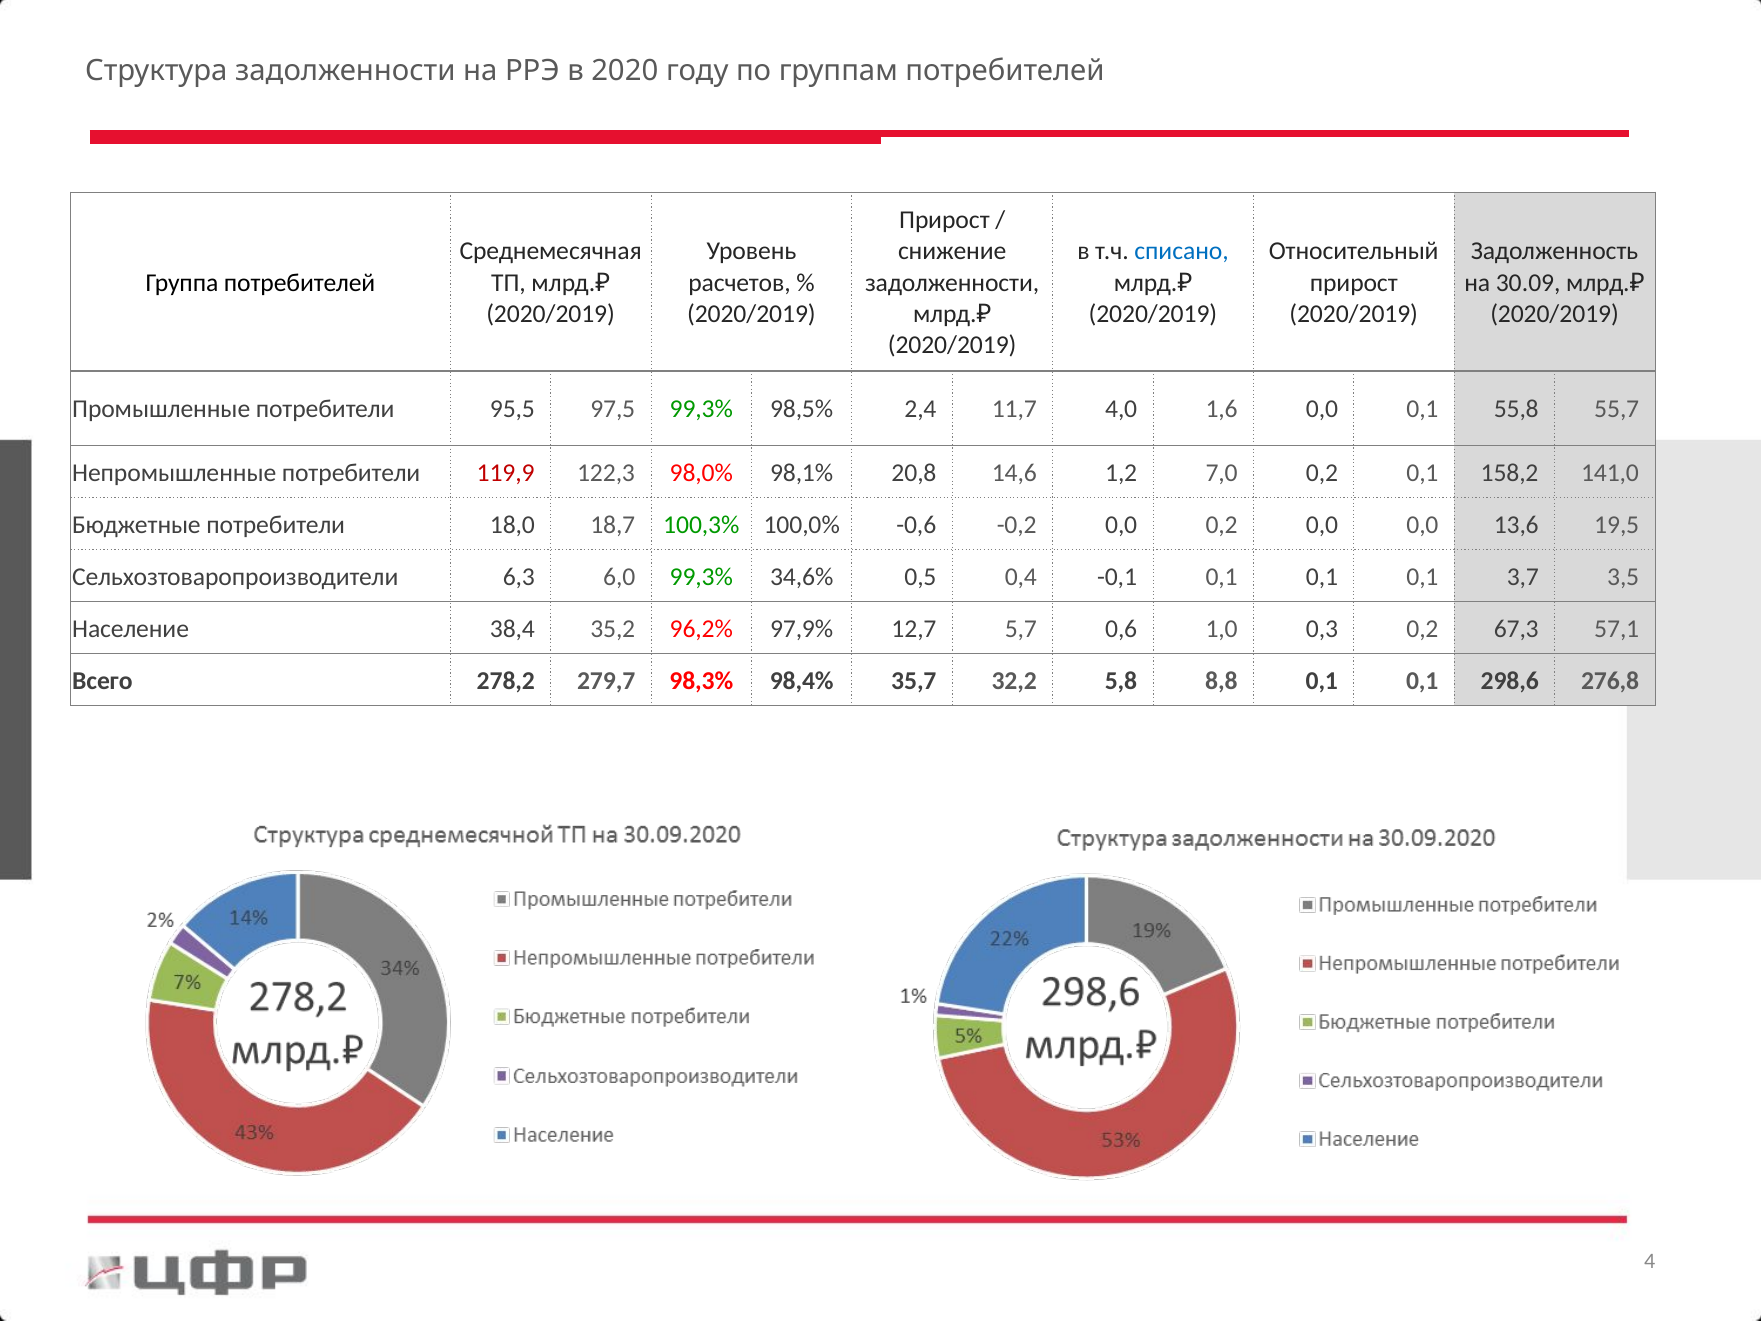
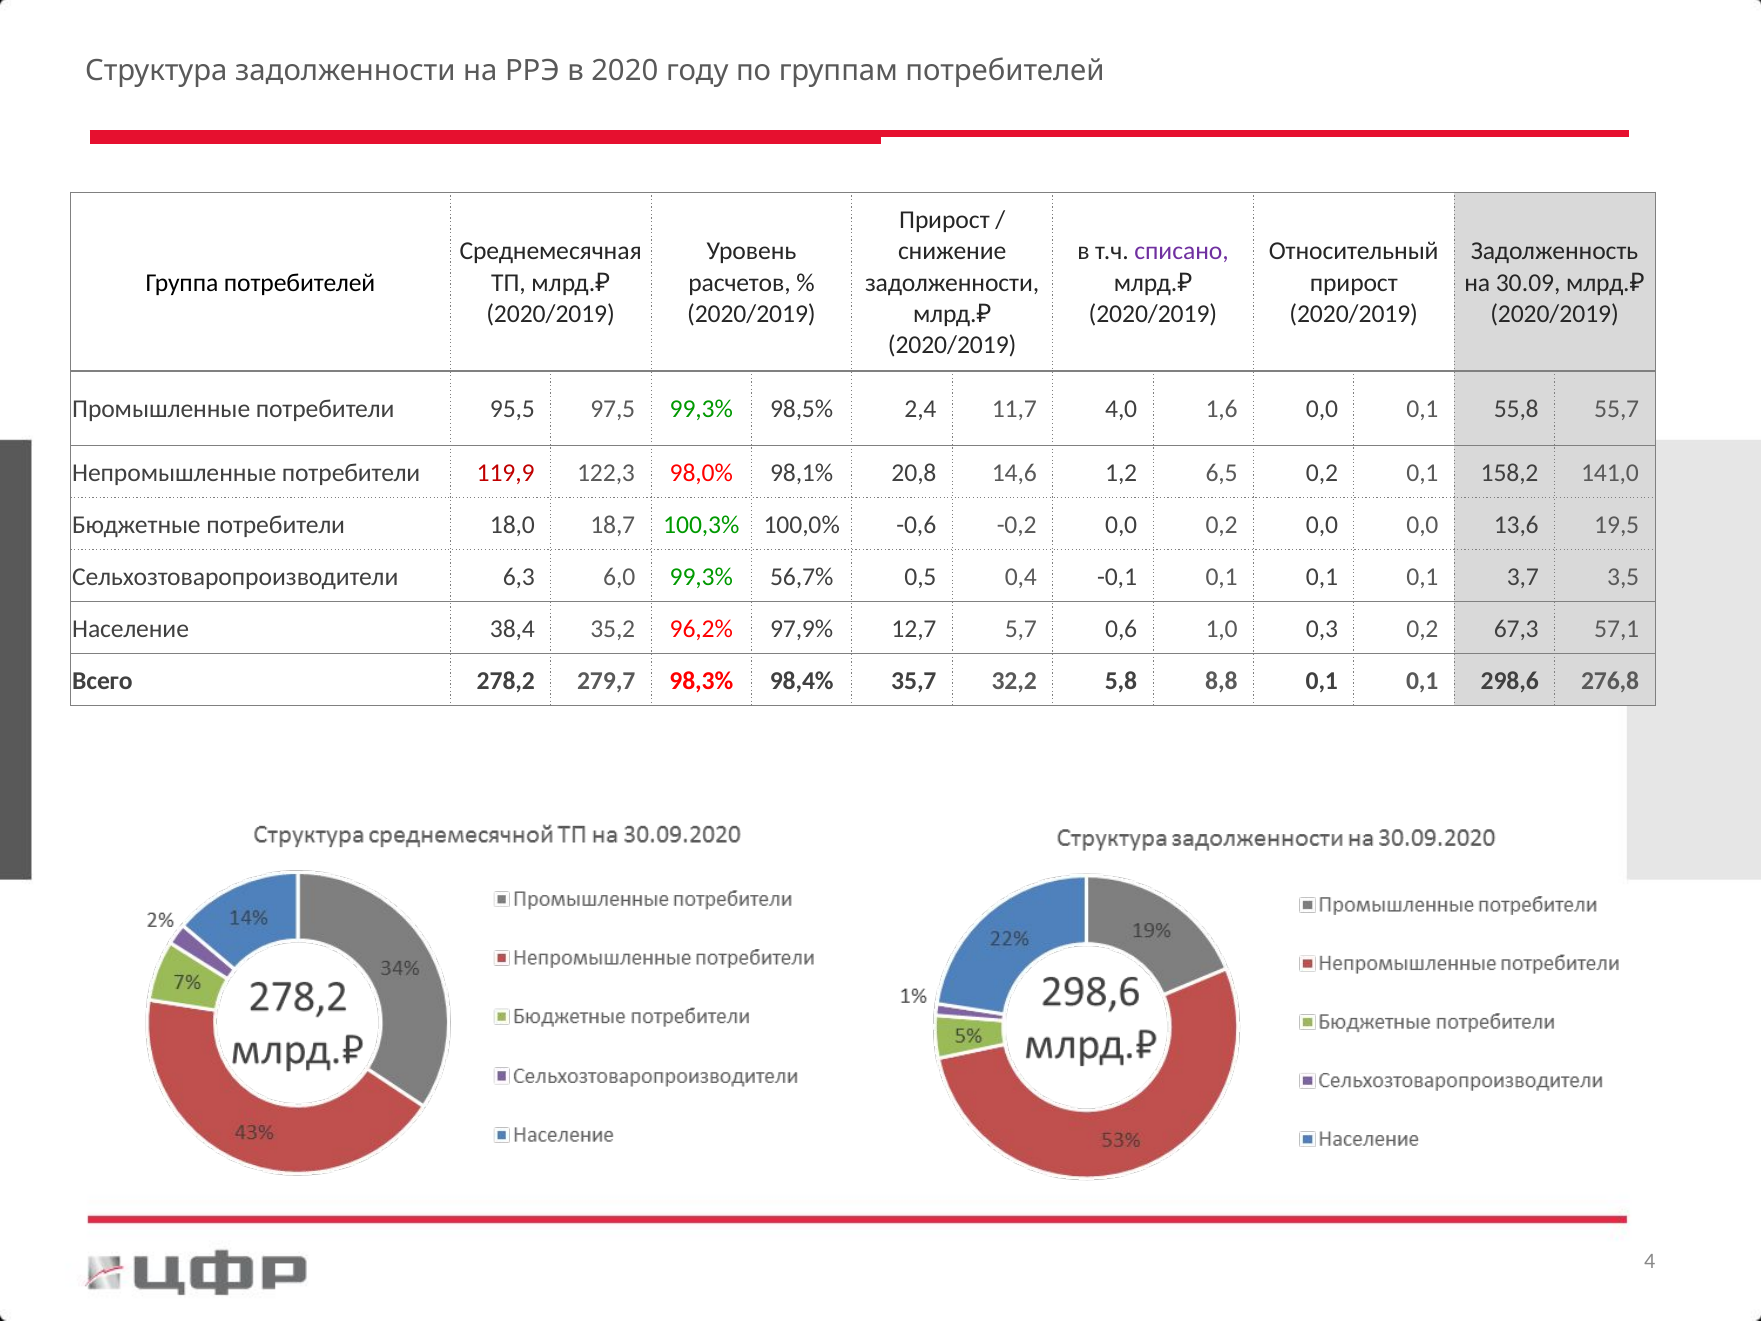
списано colour: blue -> purple
7,0: 7,0 -> 6,5
34,6%: 34,6% -> 56,7%
